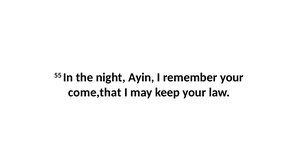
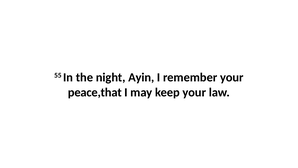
come,that: come,that -> peace,that
